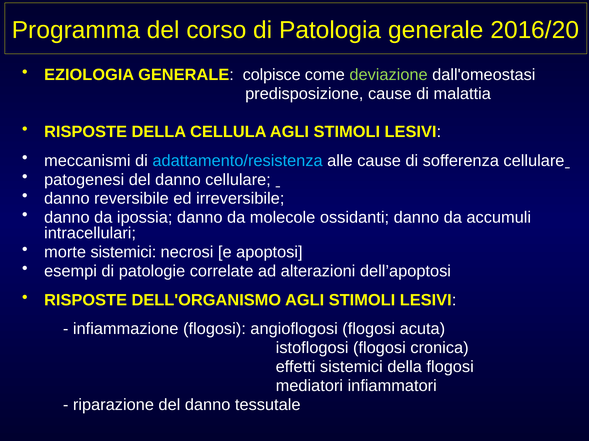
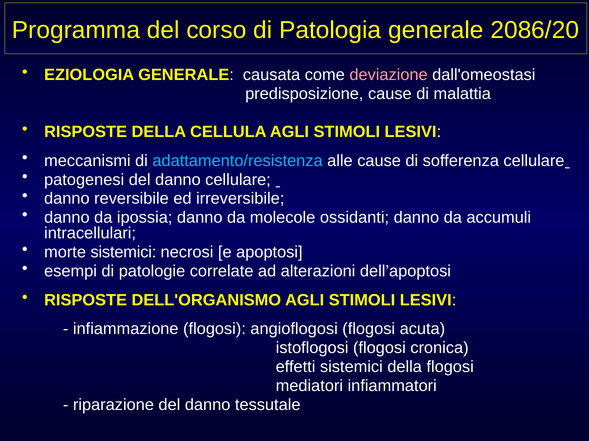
2016/20: 2016/20 -> 2086/20
colpisce: colpisce -> causata
deviazione colour: light green -> pink
